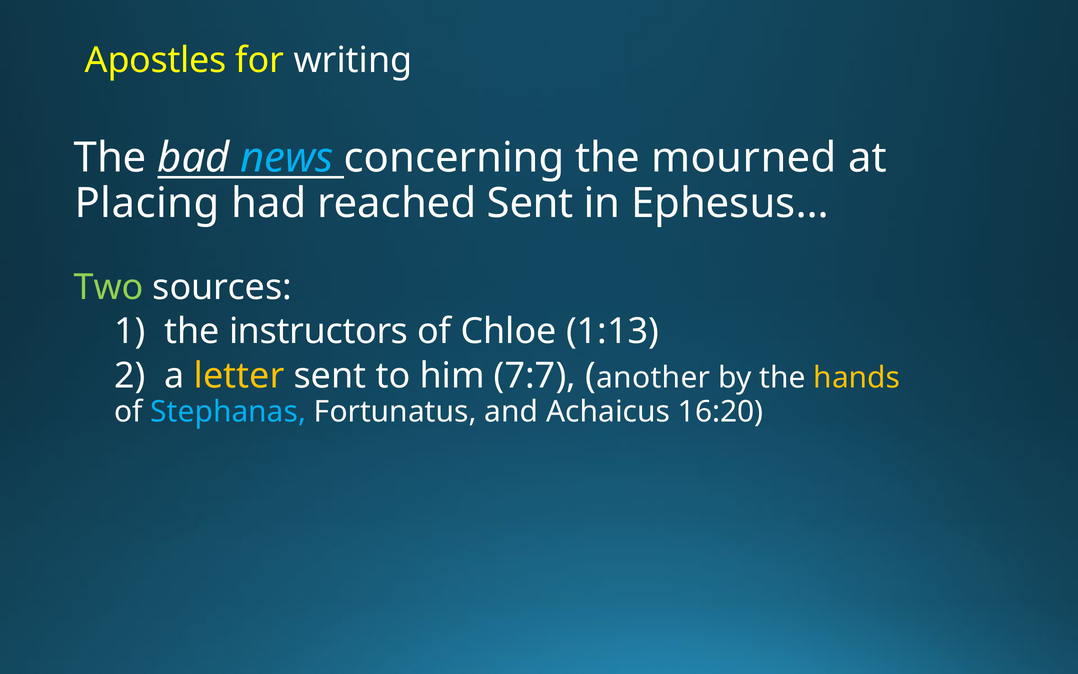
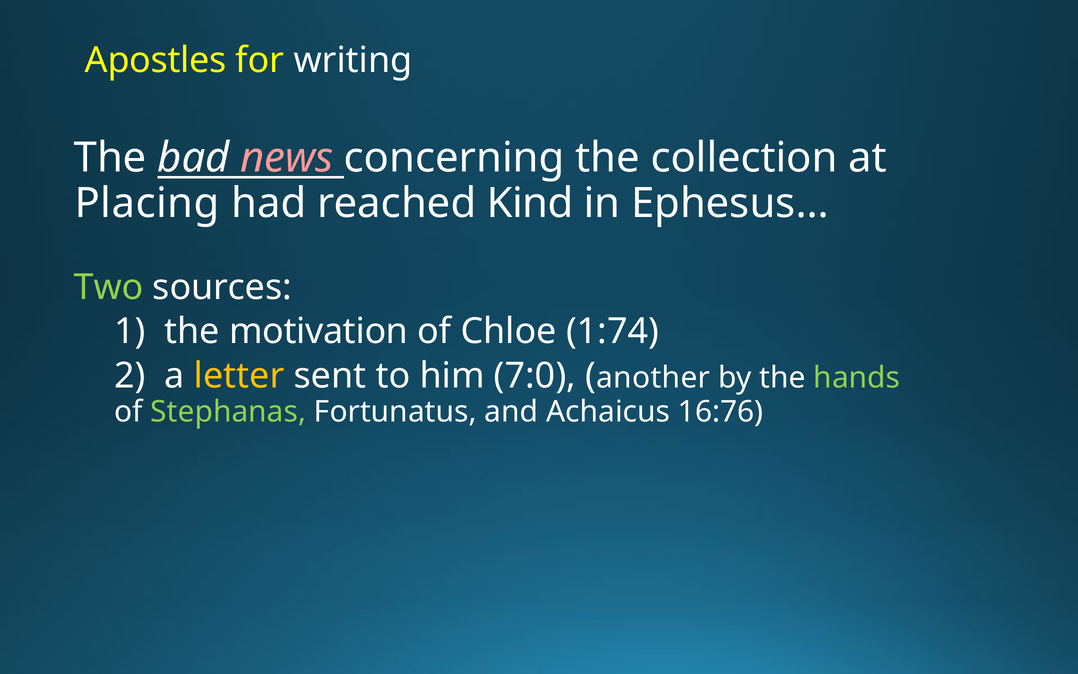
news colour: light blue -> pink
mourned: mourned -> collection
reached Sent: Sent -> Kind
instructors: instructors -> motivation
1:13: 1:13 -> 1:74
7:7: 7:7 -> 7:0
hands colour: yellow -> light green
Stephanas colour: light blue -> light green
16:20: 16:20 -> 16:76
